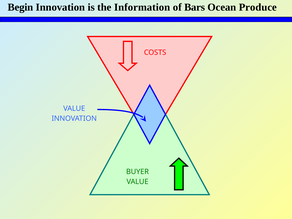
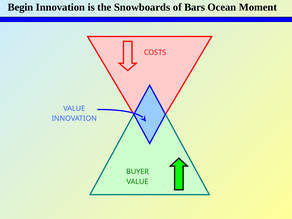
Information: Information -> Snowboards
Produce: Produce -> Moment
